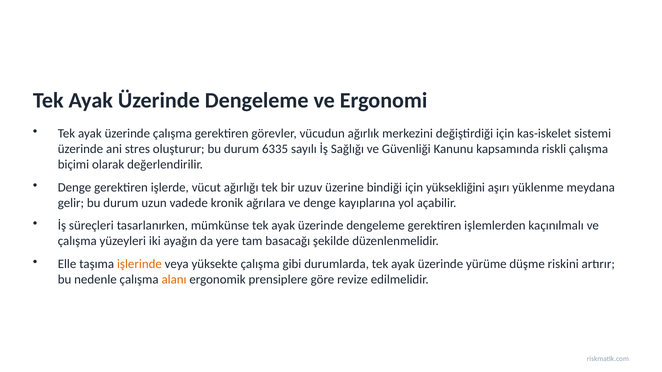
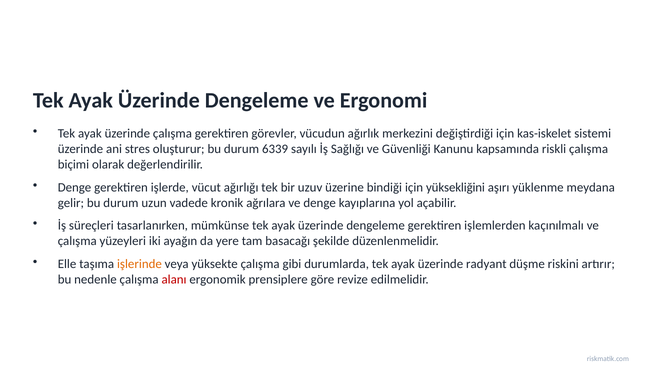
6335: 6335 -> 6339
yürüme: yürüme -> radyant
alanı colour: orange -> red
